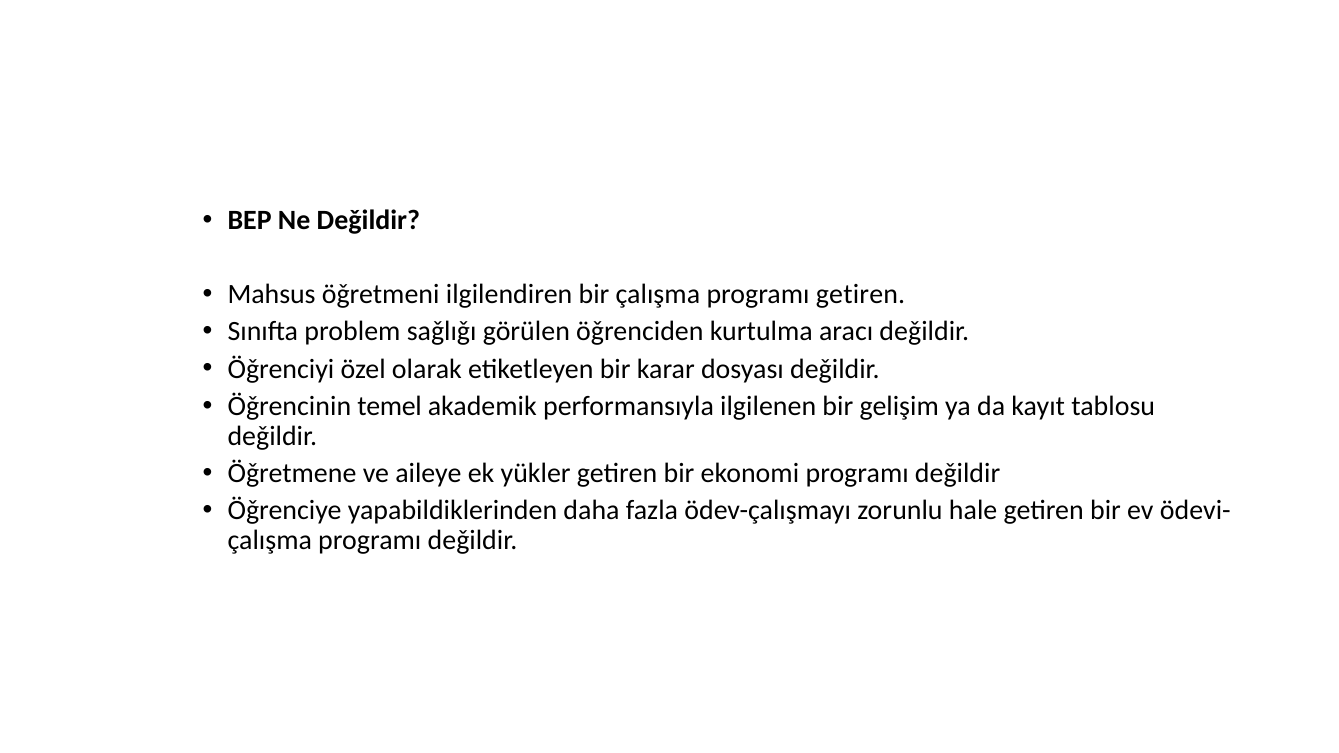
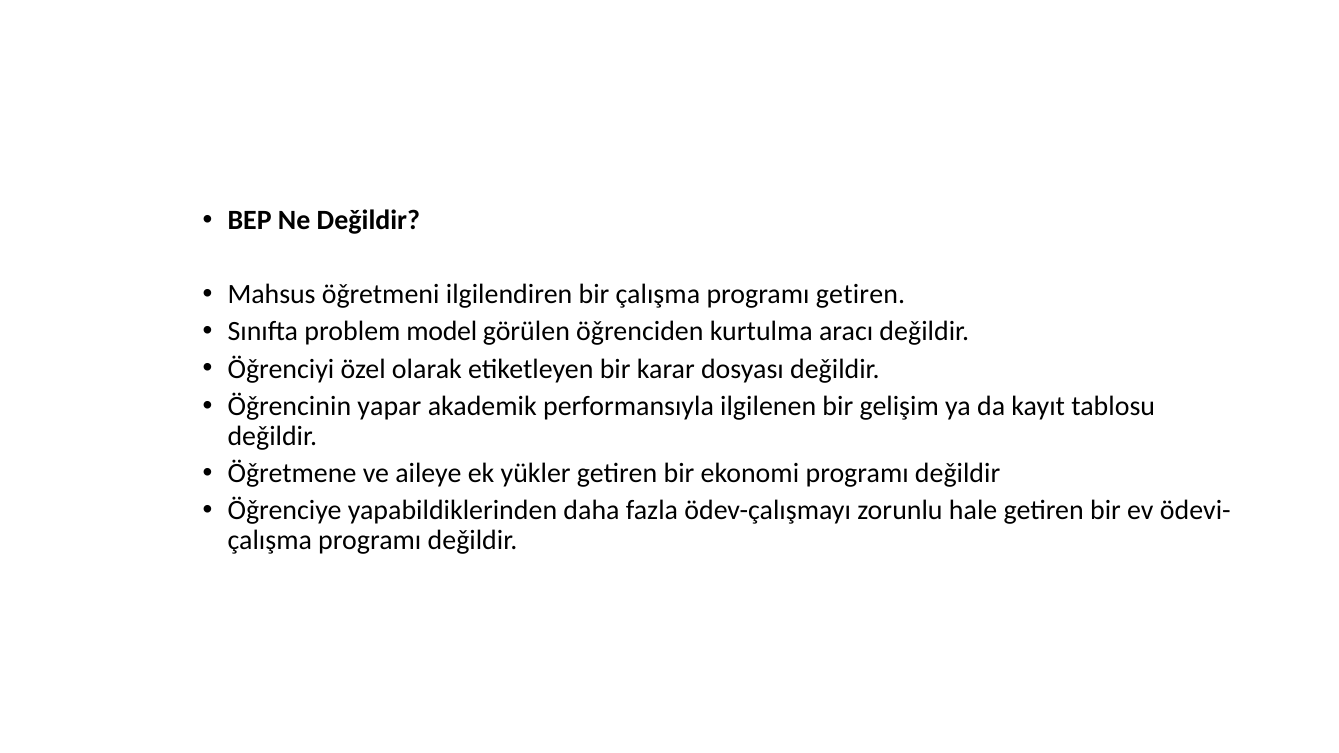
saǧlıǧı: saǧlıǧı -> model
temel: temel -> yapar
